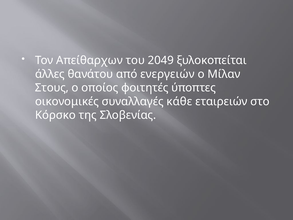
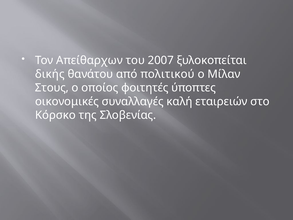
2049: 2049 -> 2007
άλλες: άλλες -> δικής
ενεργειών: ενεργειών -> πολιτικού
κάθε: κάθε -> καλή
